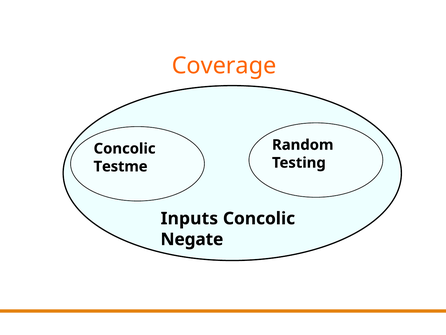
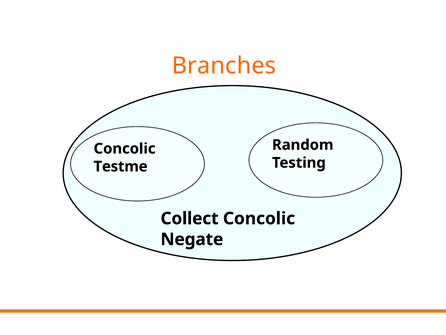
Coverage: Coverage -> Branches
Inputs: Inputs -> Collect
